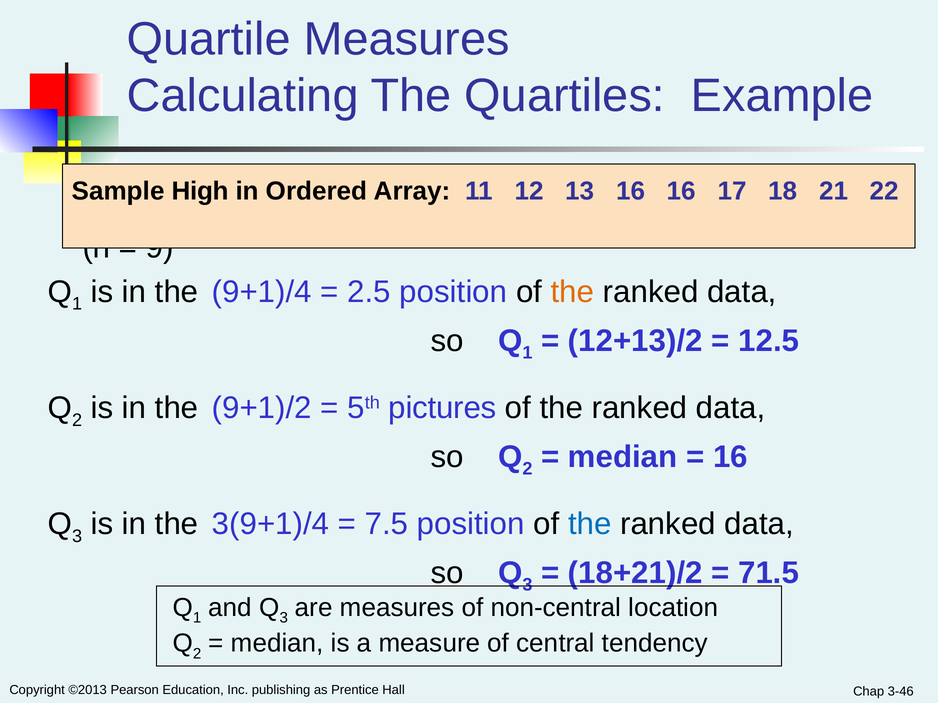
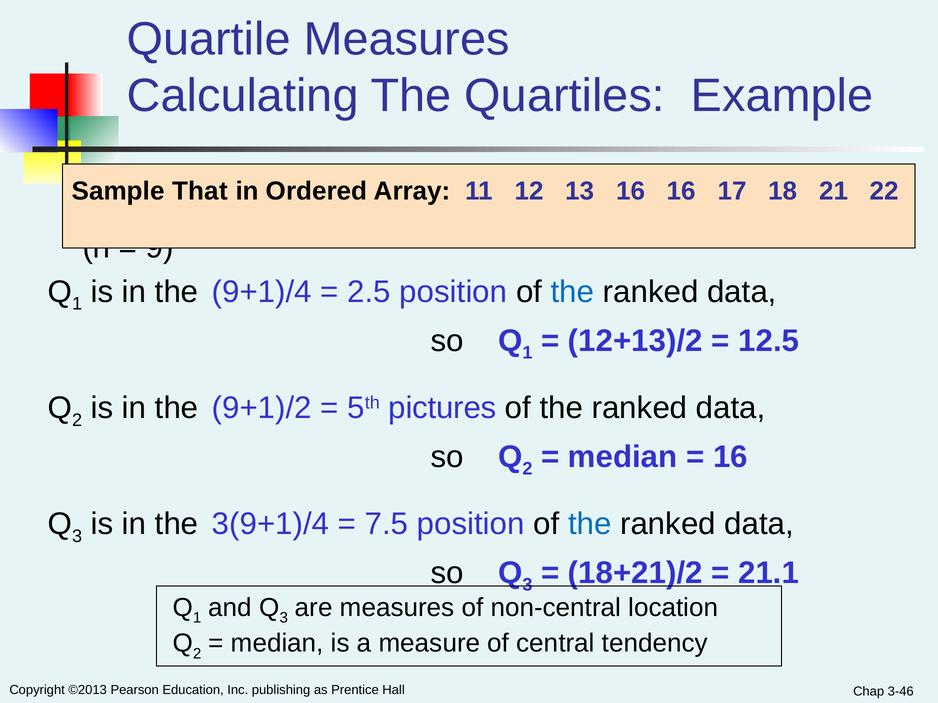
High: High -> That
the at (572, 292) colour: orange -> blue
71.5: 71.5 -> 21.1
